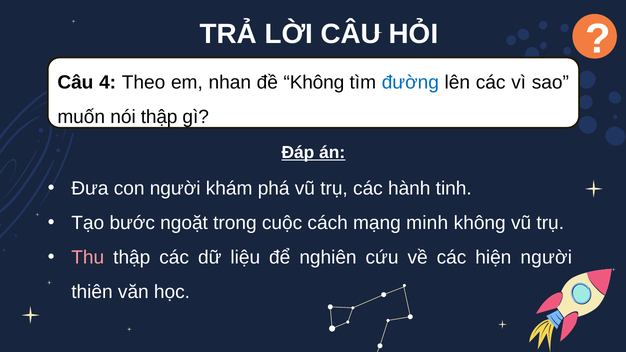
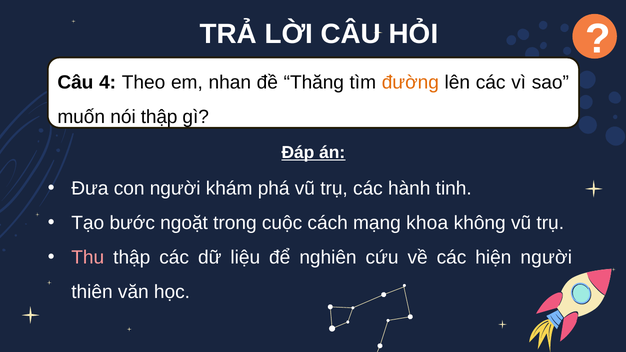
đề Không: Không -> Thăng
đường colour: blue -> orange
minh: minh -> khoa
